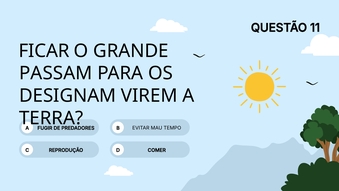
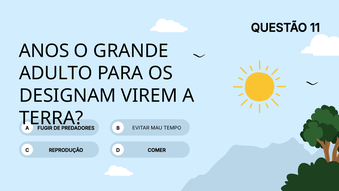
FICAR: FICAR -> ANOS
PASSAM: PASSAM -> ADULTO
